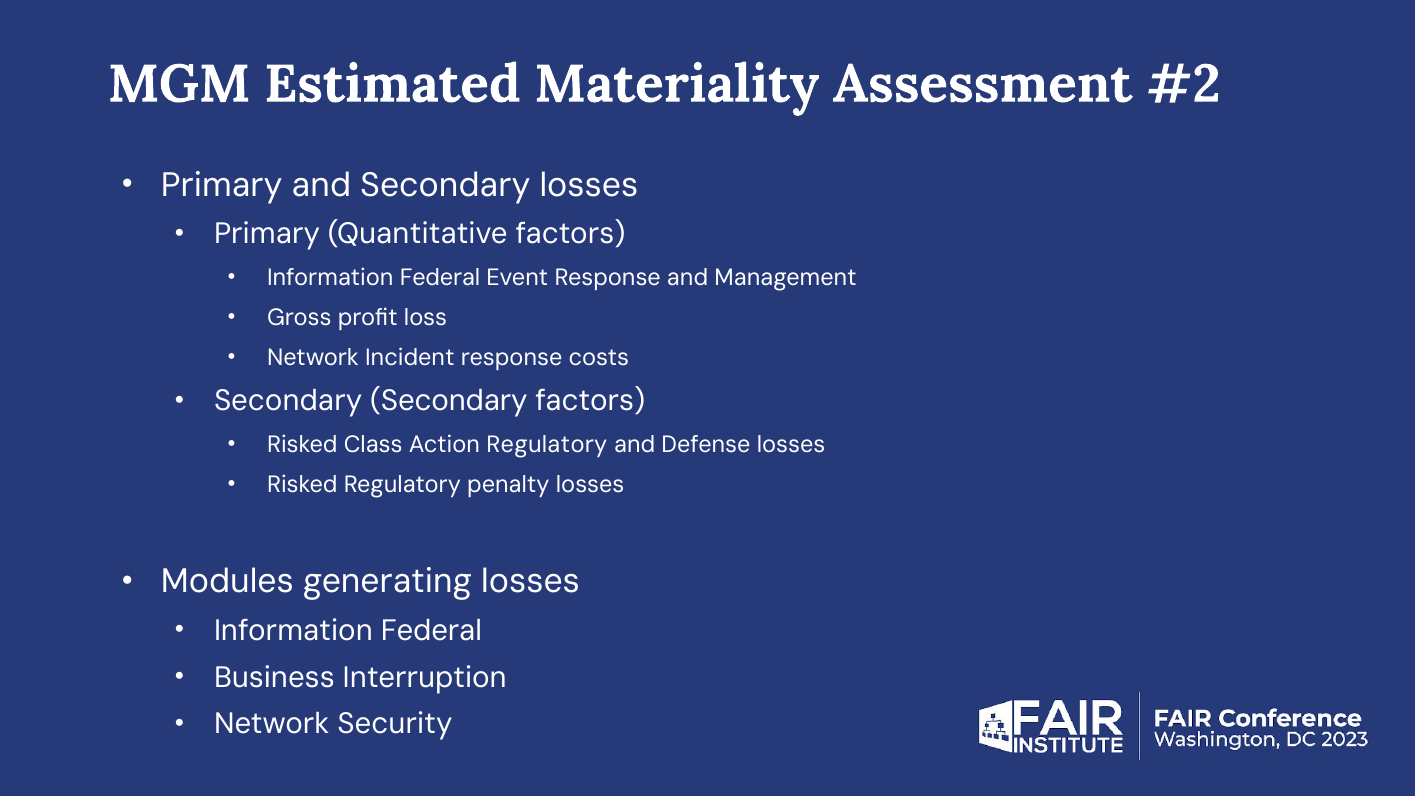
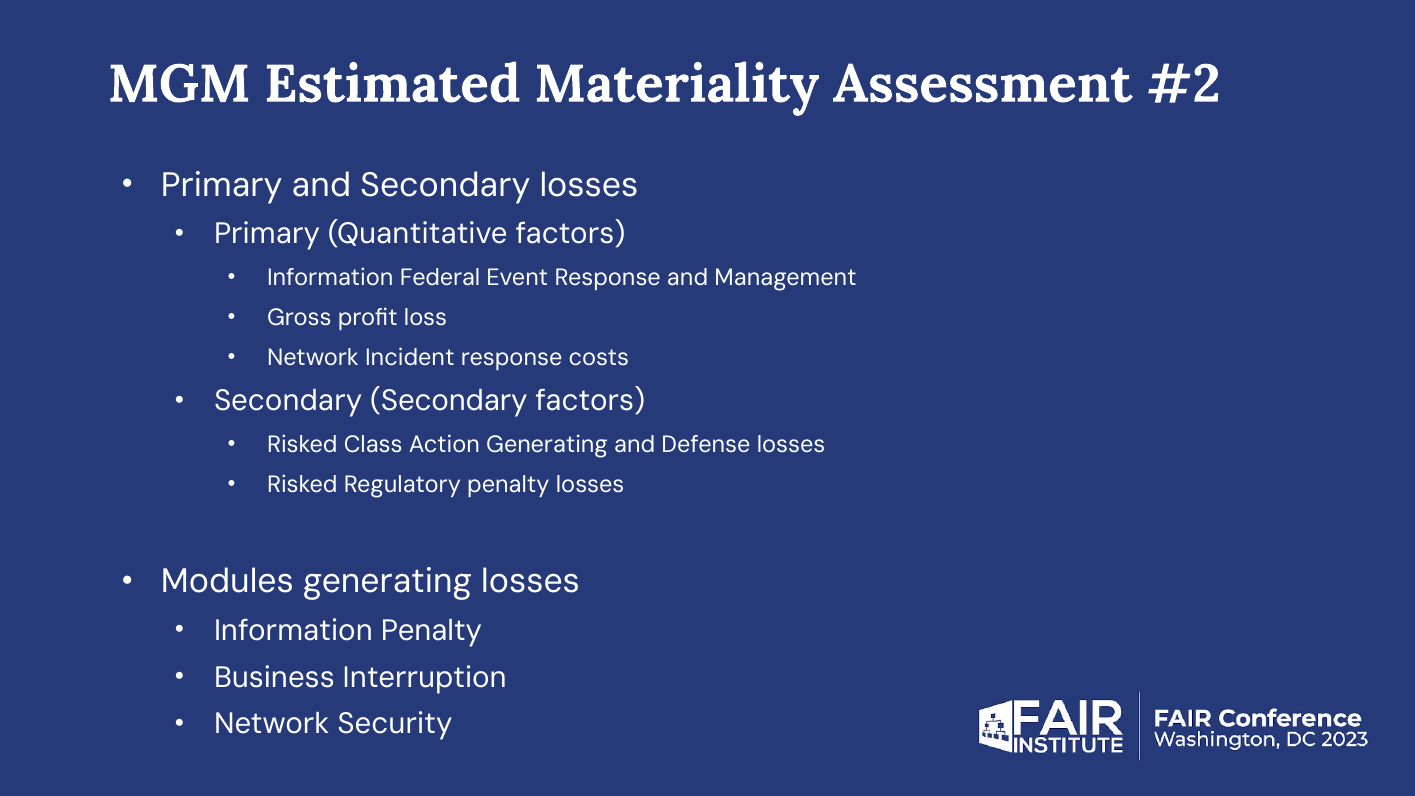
Action Regulatory: Regulatory -> Generating
Federal at (431, 631): Federal -> Penalty
